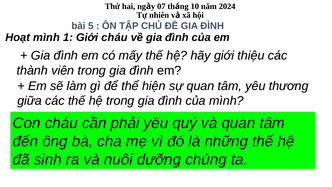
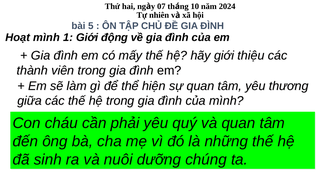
Giới cháu: cháu -> động
